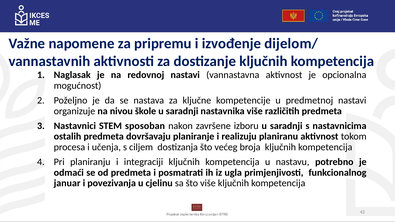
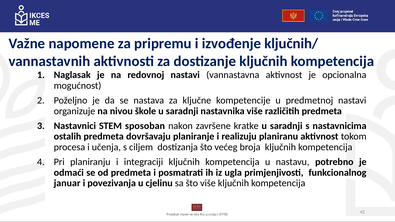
dijelom/: dijelom/ -> ključnih/
izboru: izboru -> kratke
